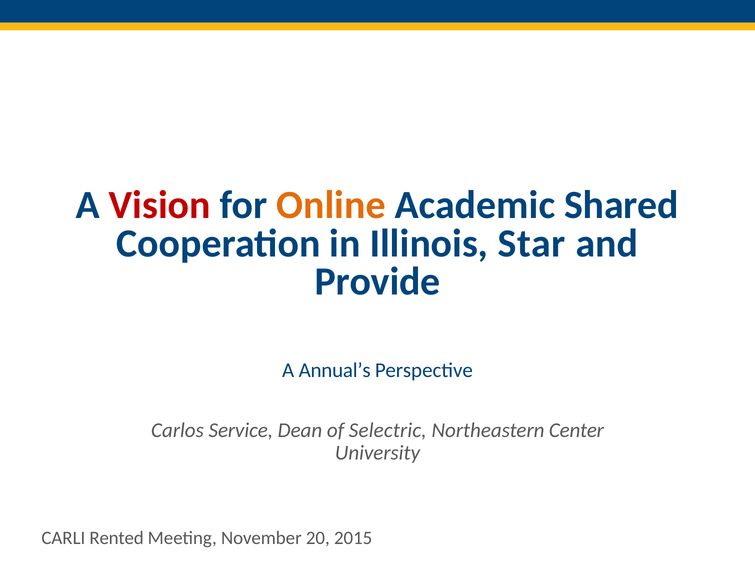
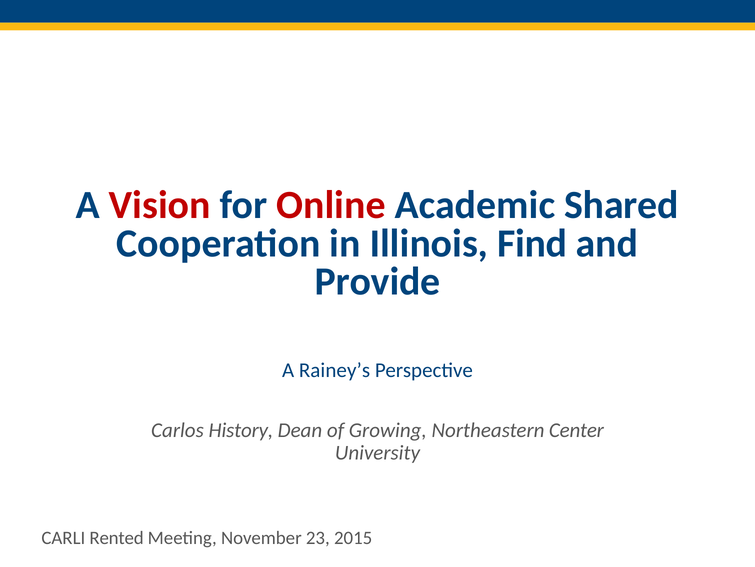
Online colour: orange -> red
Star: Star -> Find
Annual’s: Annual’s -> Rainey’s
Service: Service -> History
Selectric: Selectric -> Growing
20: 20 -> 23
